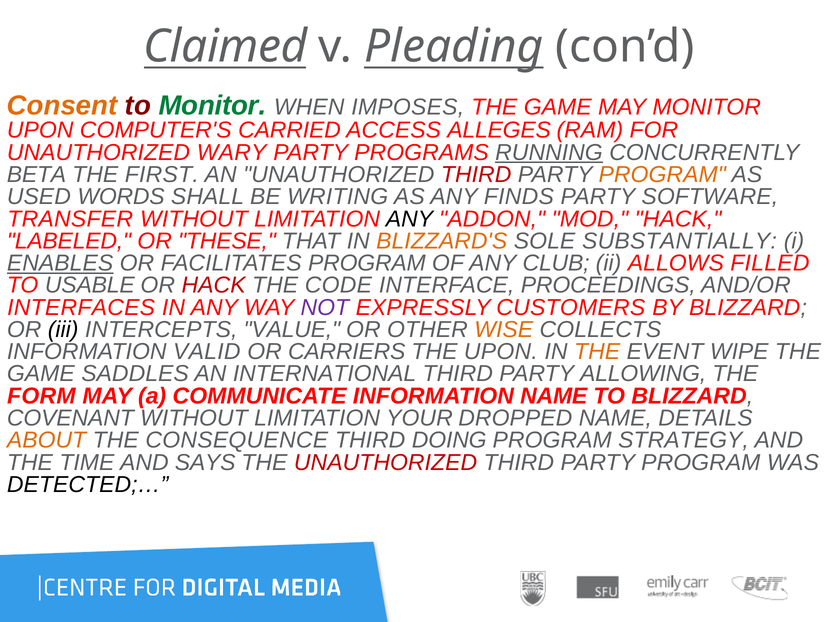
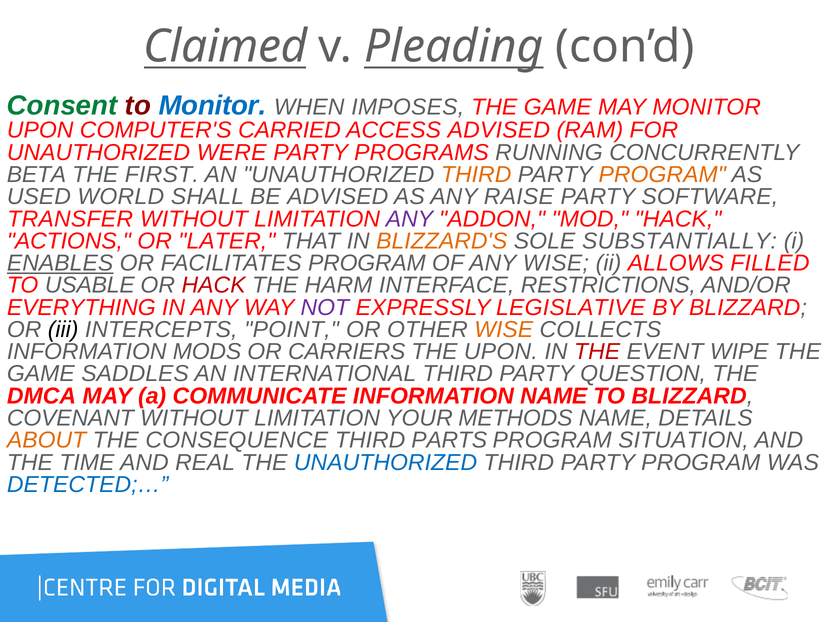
Consent colour: orange -> green
Monitor at (212, 106) colour: green -> blue
ACCESS ALLEGES: ALLEGES -> ADVISED
WARY: WARY -> WERE
RUNNING underline: present -> none
THIRD at (476, 175) colour: red -> orange
WORDS: WORDS -> WORLD
BE WRITING: WRITING -> ADVISED
FINDS: FINDS -> RAISE
ANY at (409, 219) colour: black -> purple
LABELED: LABELED -> ACTIONS
THESE: THESE -> LATER
ANY CLUB: CLUB -> WISE
CODE: CODE -> HARM
PROCEEDINGS: PROCEEDINGS -> RESTRICTIONS
INTERFACES: INTERFACES -> EVERYTHING
CUSTOMERS: CUSTOMERS -> LEGISLATIVE
VALUE: VALUE -> POINT
VALID: VALID -> MODS
THE at (597, 352) colour: orange -> red
ALLOWING: ALLOWING -> QUESTION
FORM: FORM -> DMCA
DROPPED: DROPPED -> METHODS
DOING: DOING -> PARTS
STRATEGY: STRATEGY -> SITUATION
SAYS: SAYS -> REAL
UNAUTHORIZED at (386, 462) colour: red -> blue
DETECTED;… colour: black -> blue
